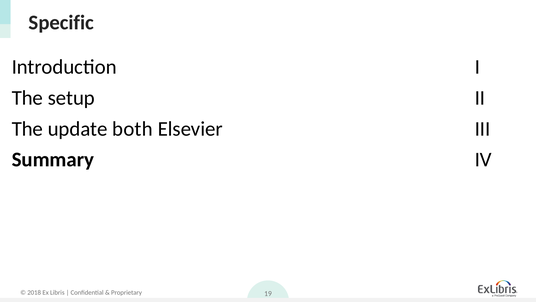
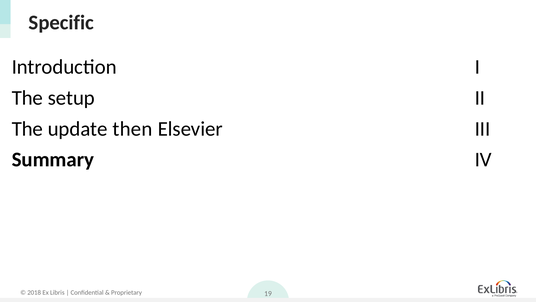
both: both -> then
